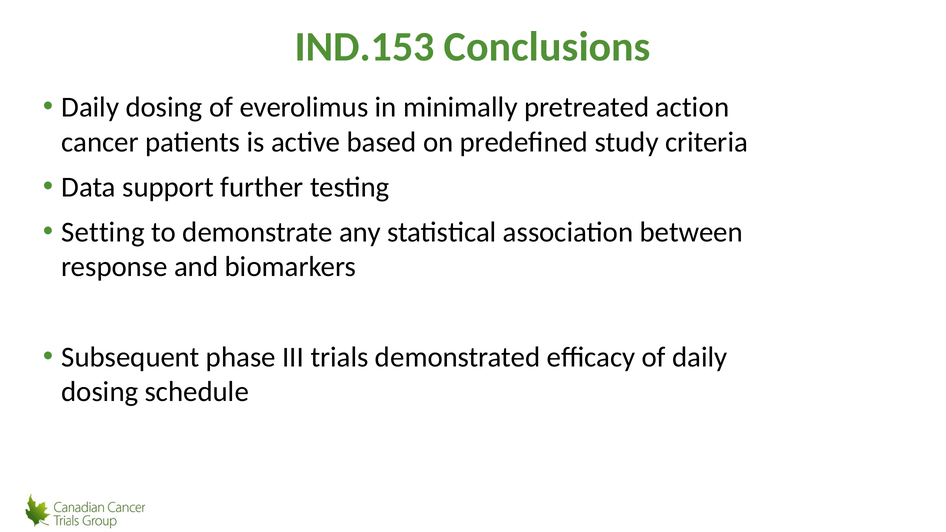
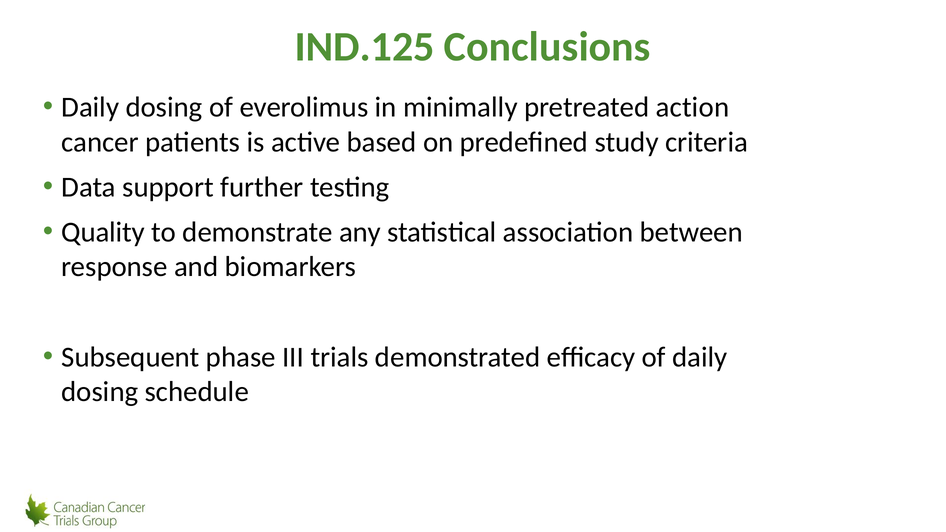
IND.153: IND.153 -> IND.125
Setting: Setting -> Quality
